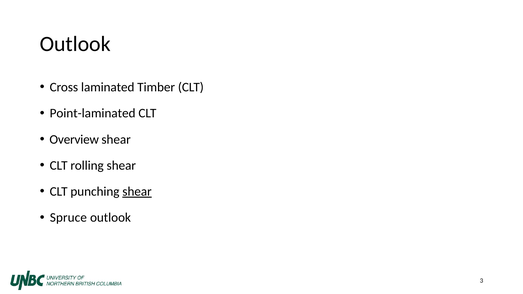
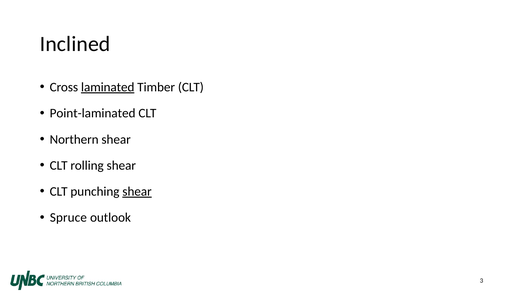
Outlook at (75, 44): Outlook -> Inclined
laminated underline: none -> present
Overview: Overview -> Northern
